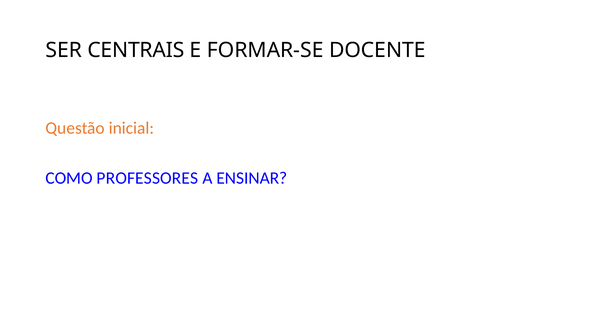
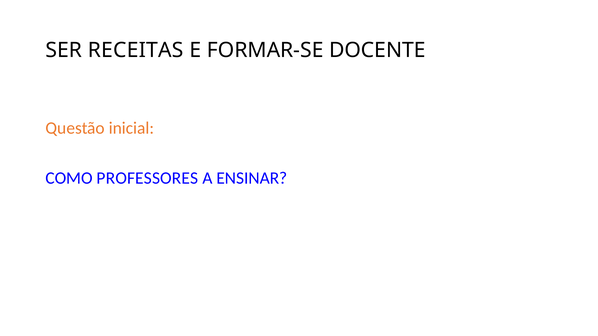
CENTRAIS: CENTRAIS -> RECEITAS
